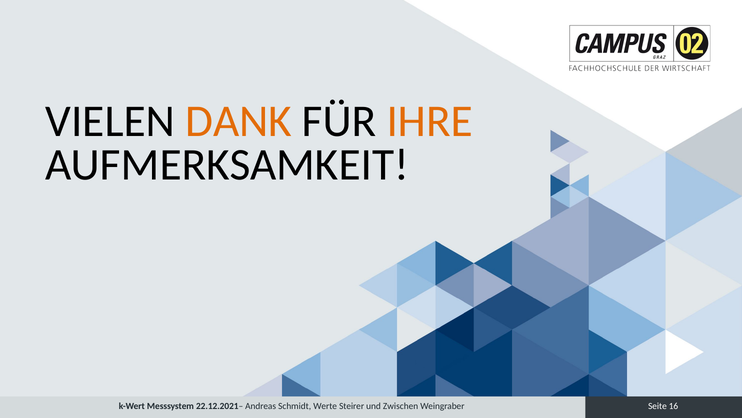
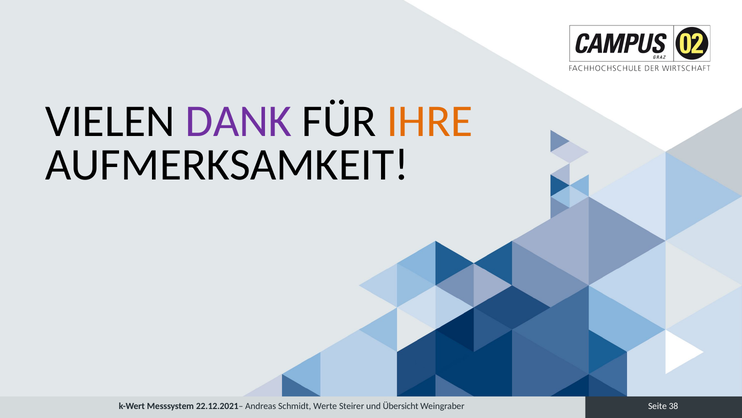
DANK colour: orange -> purple
Zwischen: Zwischen -> Übersicht
16: 16 -> 38
